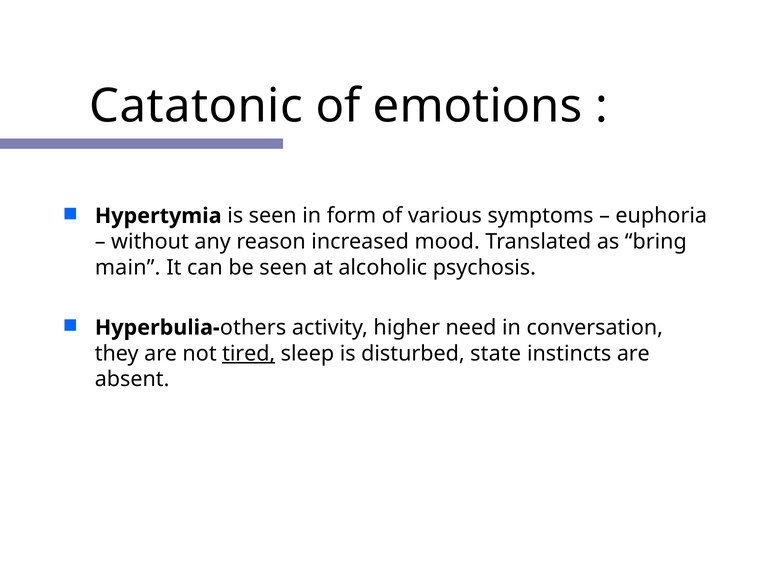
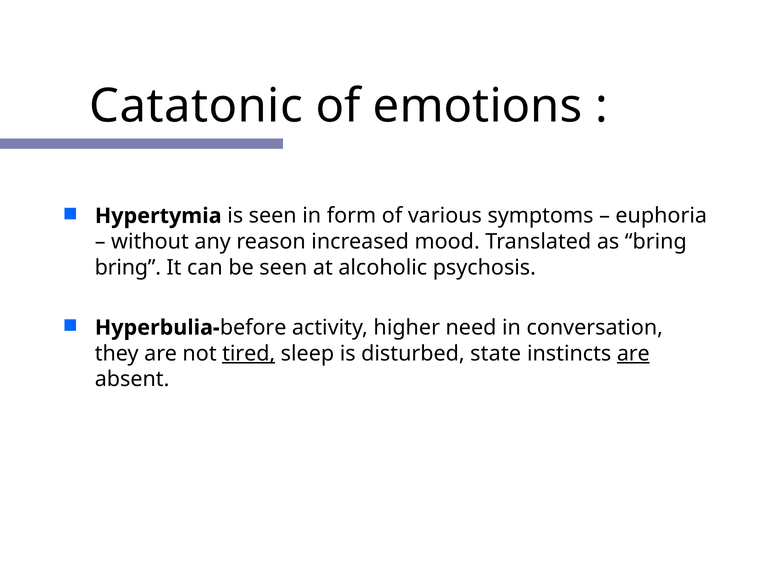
main at (128, 268): main -> bring
others: others -> before
are at (633, 354) underline: none -> present
